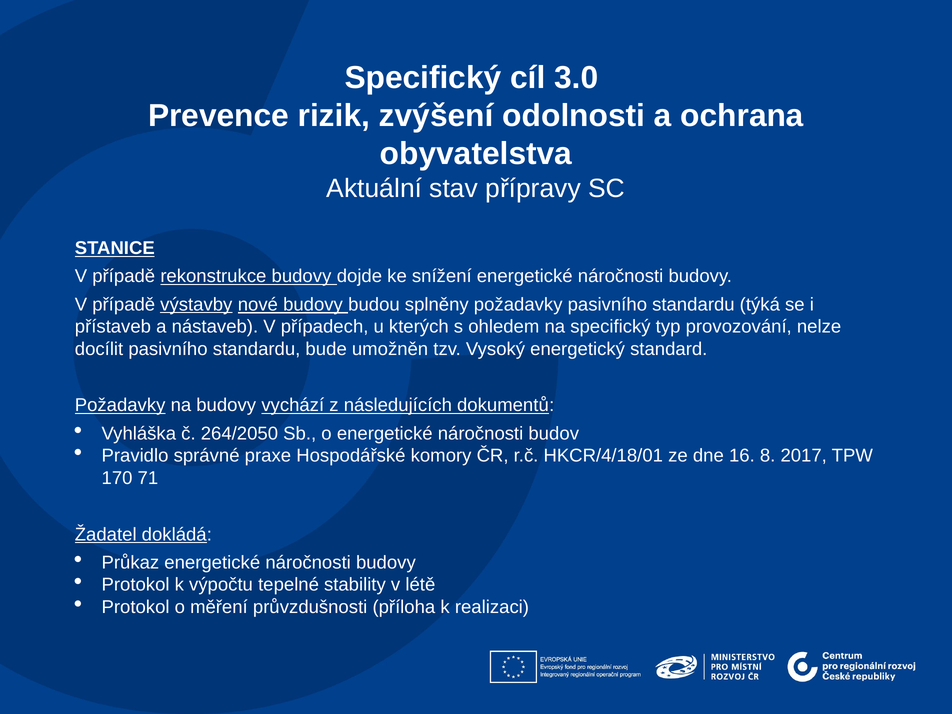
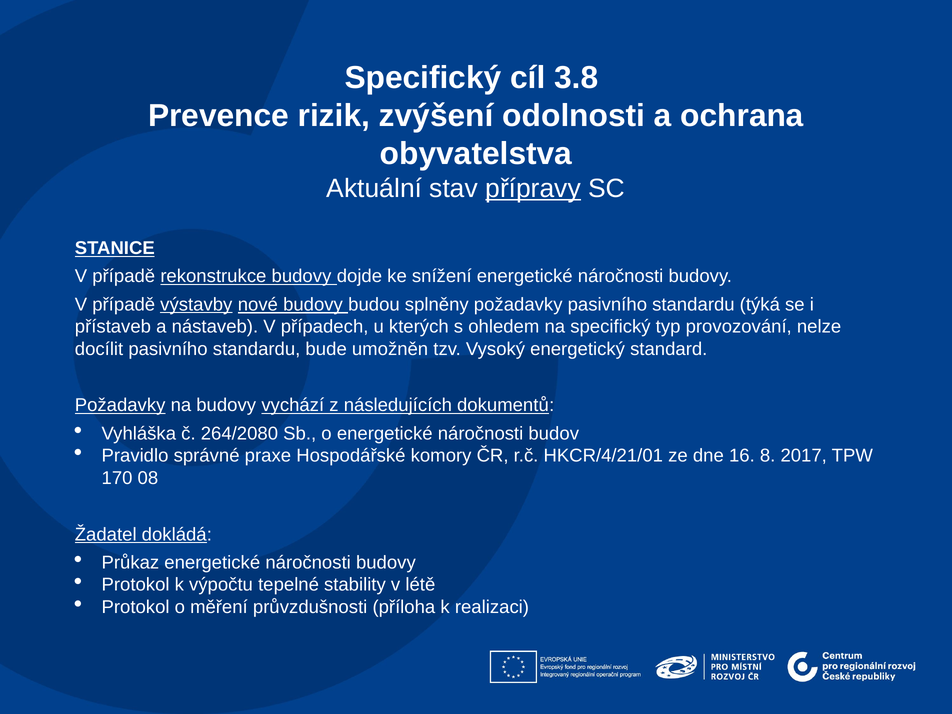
3.0: 3.0 -> 3.8
přípravy underline: none -> present
264/2050: 264/2050 -> 264/2080
HKCR/4/18/01: HKCR/4/18/01 -> HKCR/4/21/01
71: 71 -> 08
